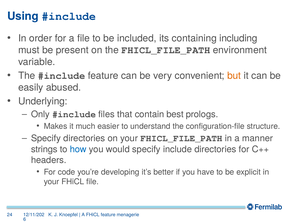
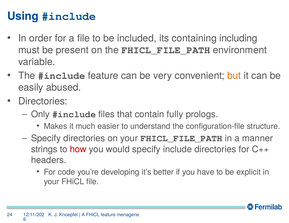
Underlying at (43, 101): Underlying -> Directories
best: best -> fully
how colour: blue -> red
